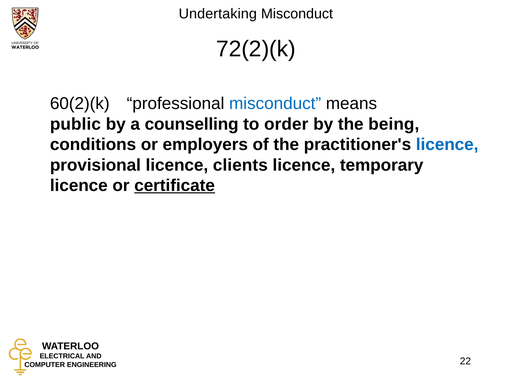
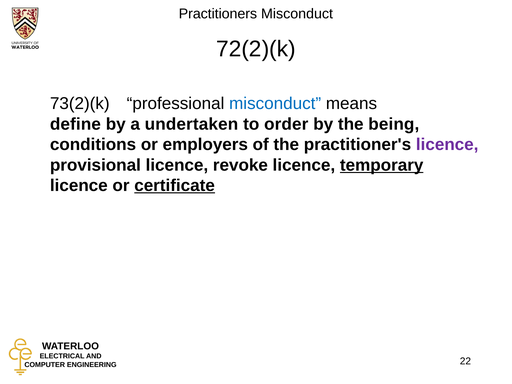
Undertaking: Undertaking -> Practitioners
60(2)(k: 60(2)(k -> 73(2)(k
public: public -> define
counselling: counselling -> undertaken
licence at (447, 145) colour: blue -> purple
clients: clients -> revoke
temporary underline: none -> present
